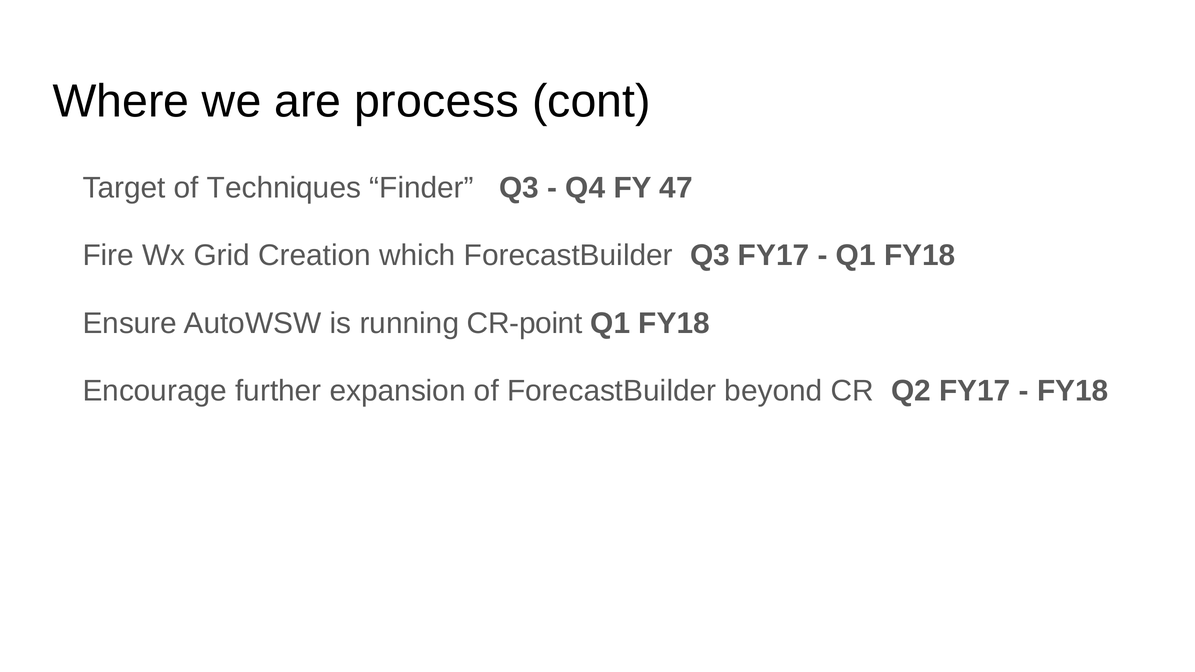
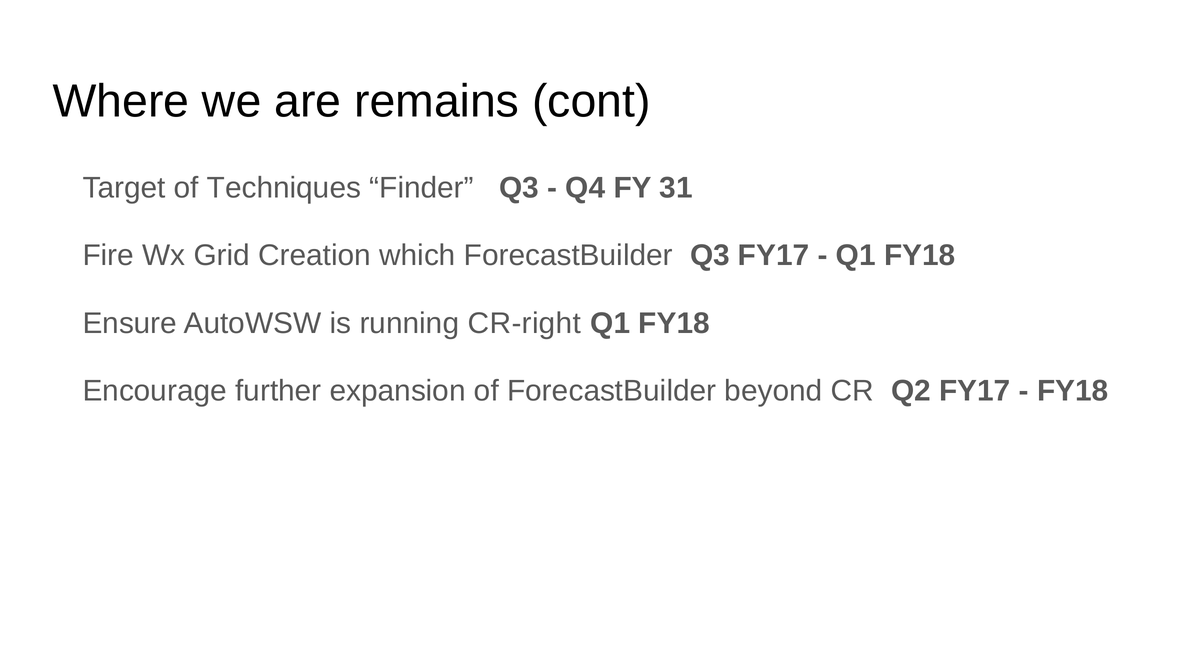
process: process -> remains
47: 47 -> 31
CR-point: CR-point -> CR-right
